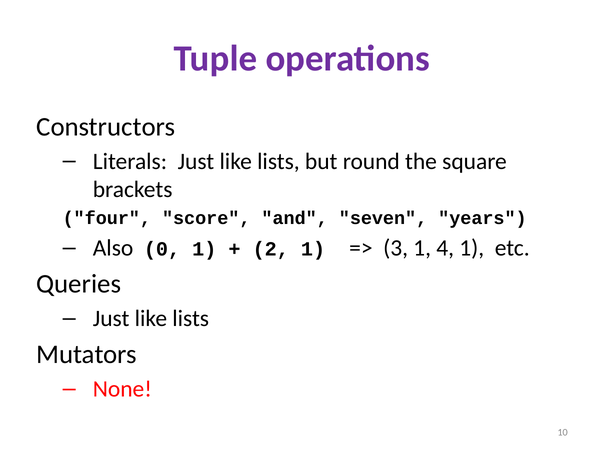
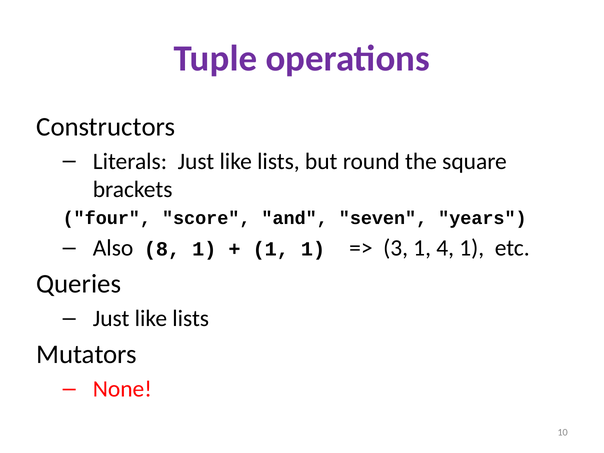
0: 0 -> 8
2 at (271, 249): 2 -> 1
